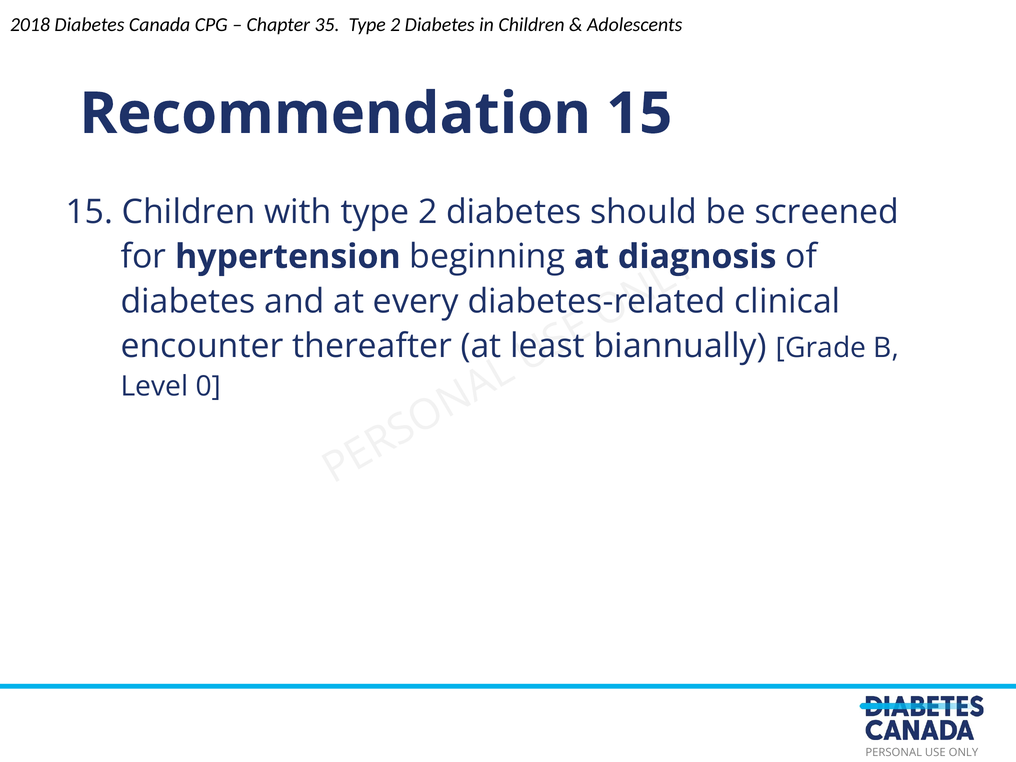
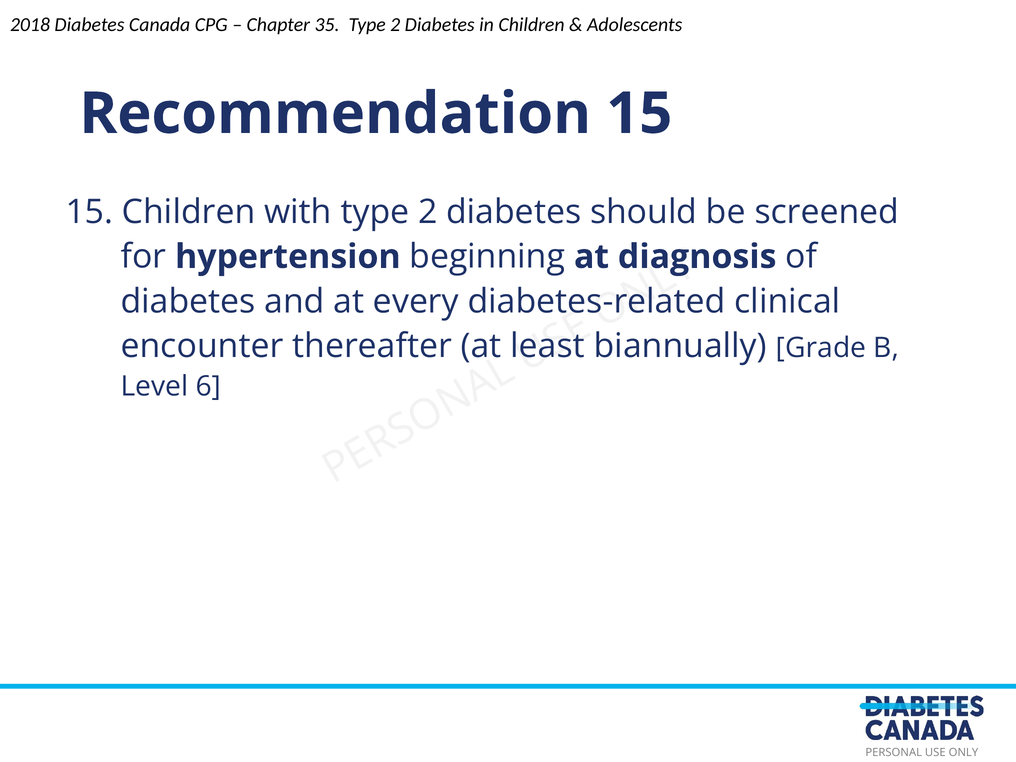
0: 0 -> 6
